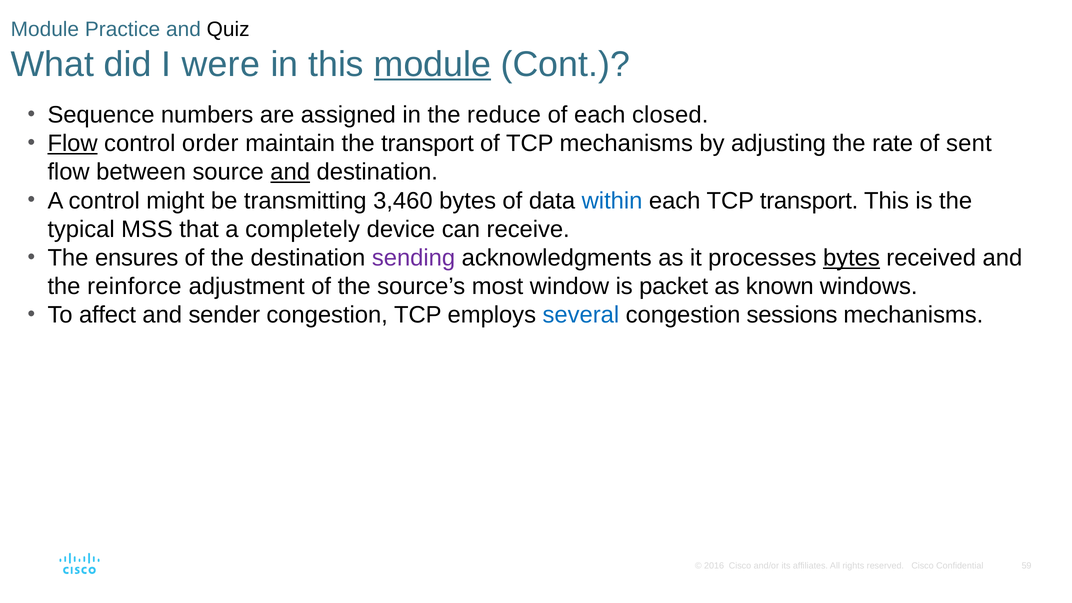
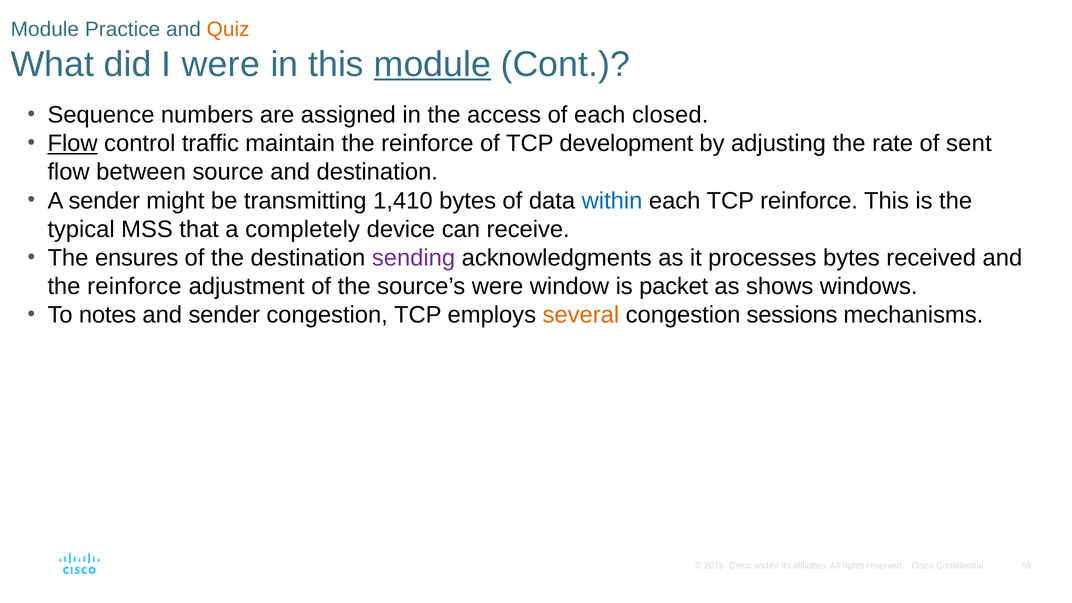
Quiz colour: black -> orange
reduce: reduce -> access
order: order -> traffic
maintain the transport: transport -> reinforce
TCP mechanisms: mechanisms -> development
and at (290, 172) underline: present -> none
A control: control -> sender
3,460: 3,460 -> 1,410
TCP transport: transport -> reinforce
bytes at (851, 258) underline: present -> none
source’s most: most -> were
known: known -> shows
affect: affect -> notes
several colour: blue -> orange
